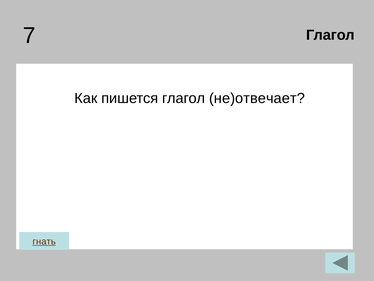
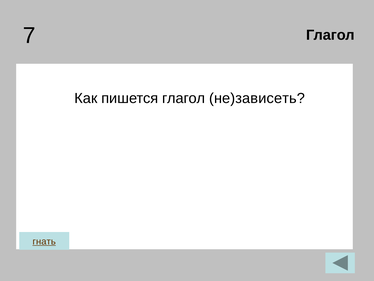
не)отвечает: не)отвечает -> не)зависеть
